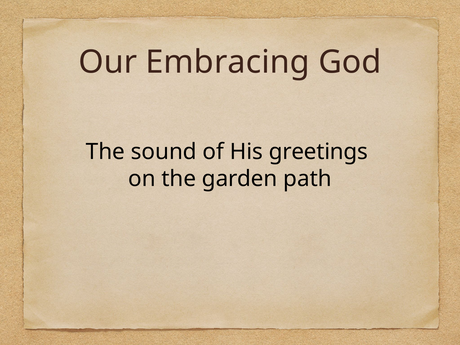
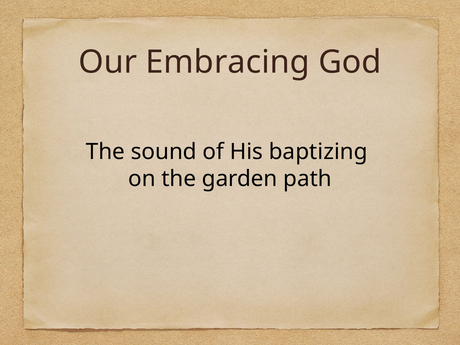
greetings: greetings -> baptizing
